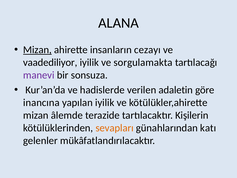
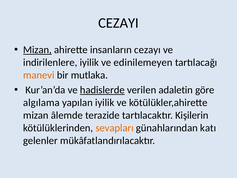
ALANA: ALANA -> CEZAYI
vaadediliyor: vaadediliyor -> indirilenlere
sorgulamakta: sorgulamakta -> edinilemeyen
manevi colour: purple -> orange
sonsuza: sonsuza -> mutlaka
hadislerde underline: none -> present
inancına: inancına -> algılama
